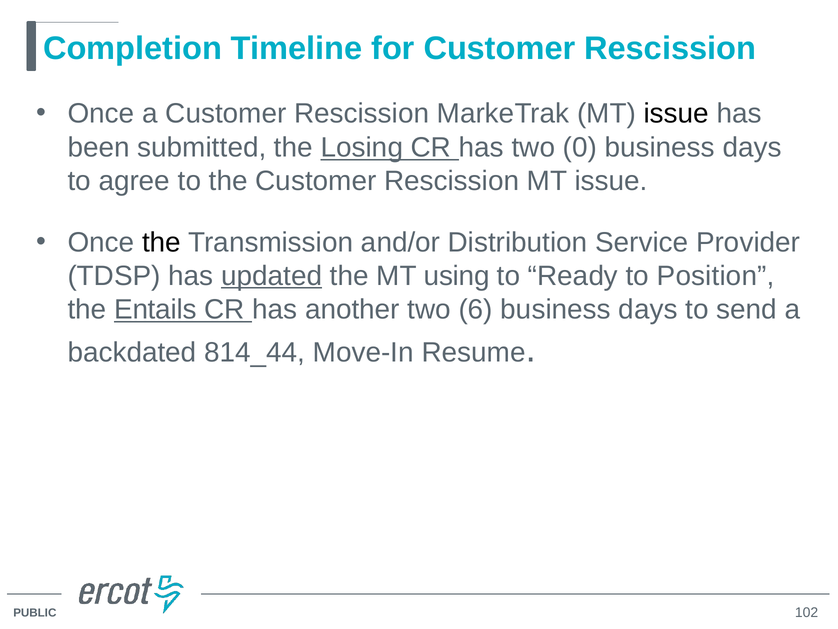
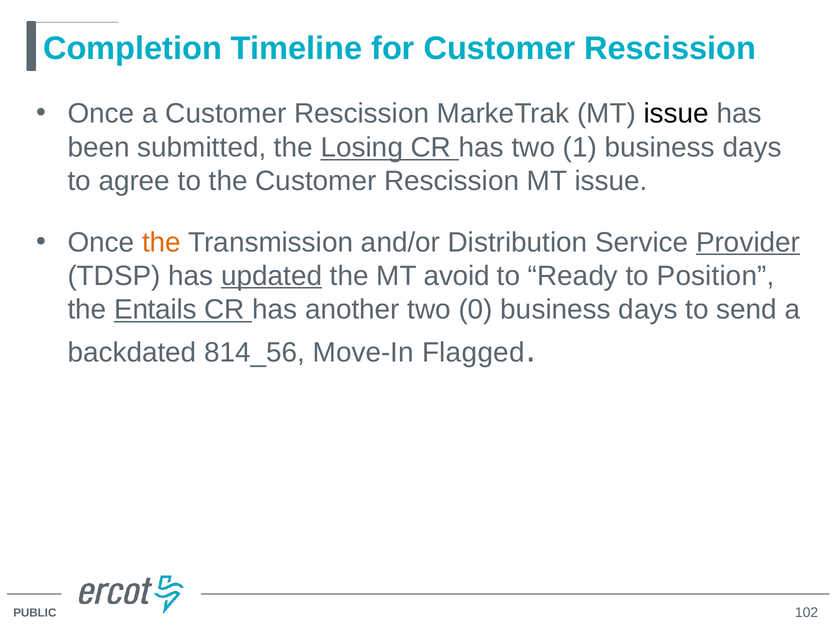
0: 0 -> 1
the at (161, 242) colour: black -> orange
Provider underline: none -> present
using: using -> avoid
6: 6 -> 0
814_44: 814_44 -> 814_56
Resume: Resume -> Flagged
